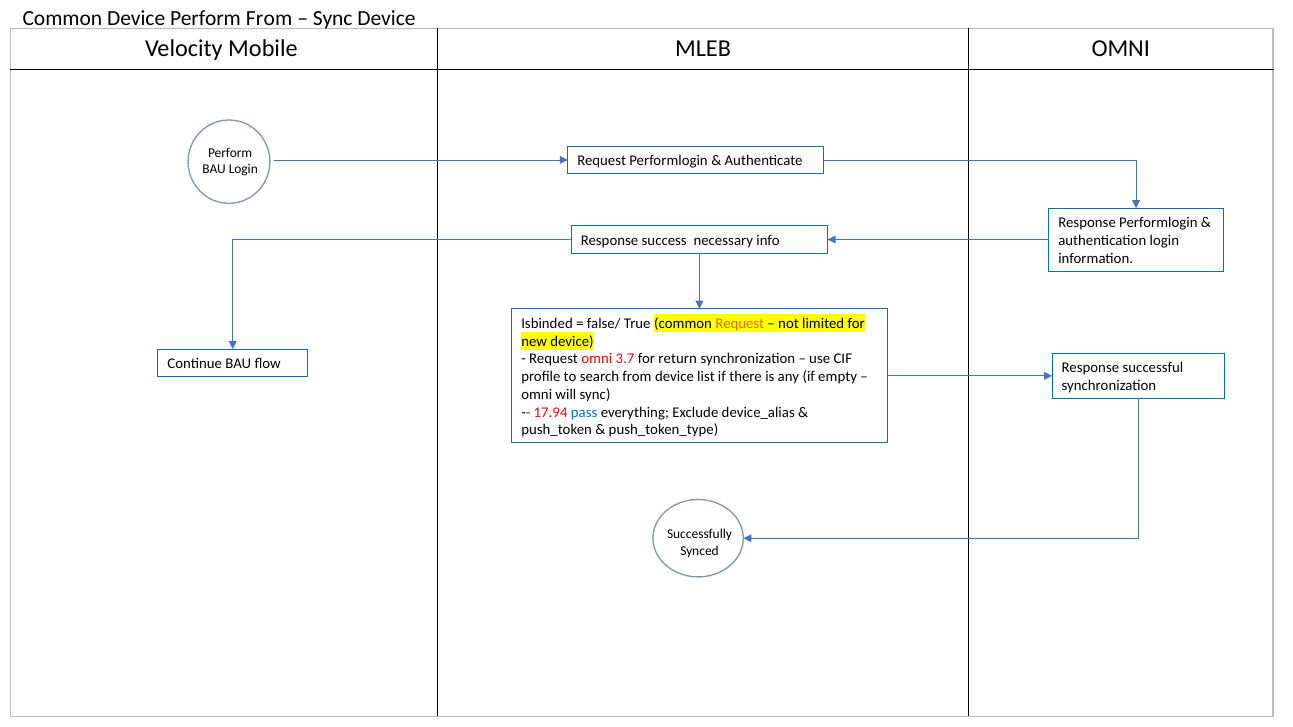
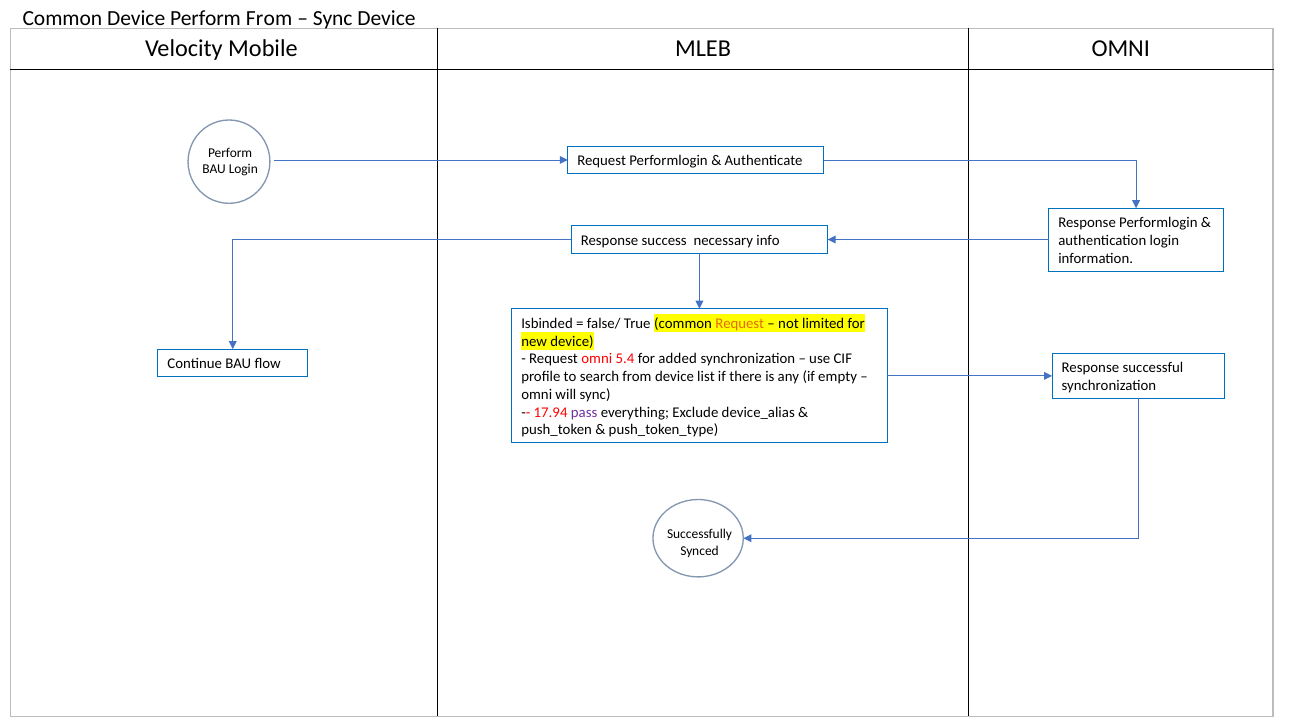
3.7: 3.7 -> 5.4
return: return -> added
pass colour: blue -> purple
